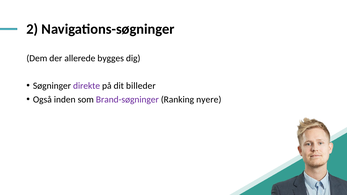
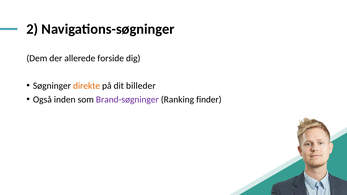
bygges: bygges -> forside
direkte colour: purple -> orange
nyere: nyere -> finder
